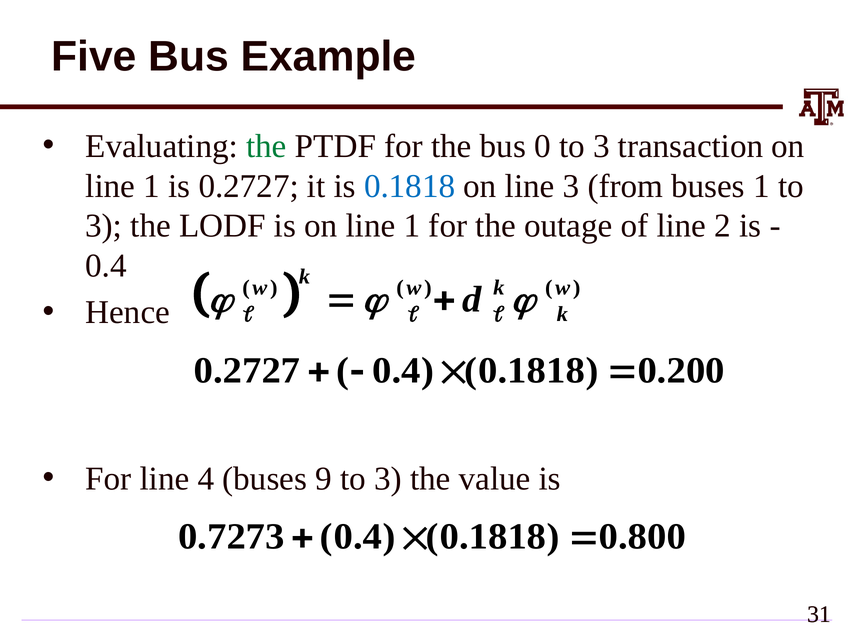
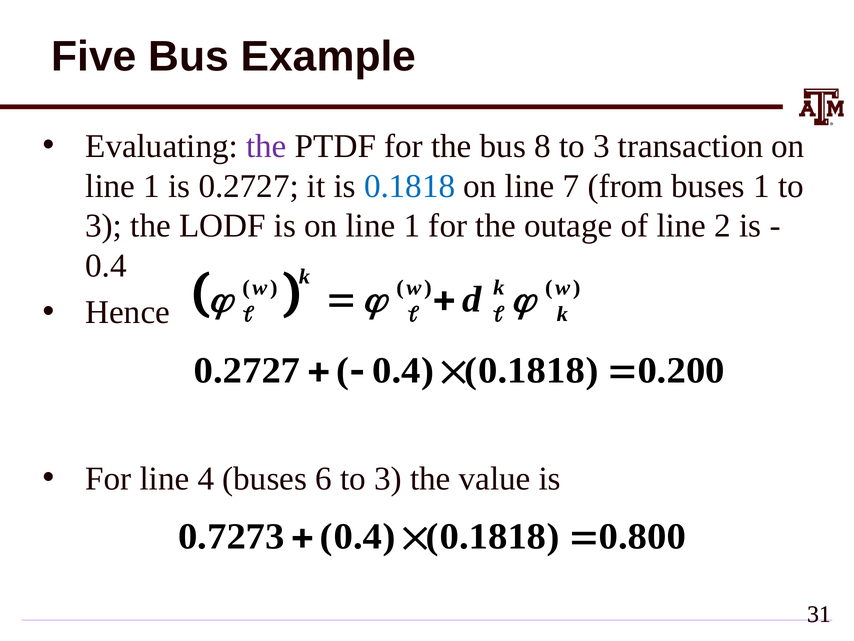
the at (266, 146) colour: green -> purple
0: 0 -> 8
line 3: 3 -> 7
9: 9 -> 6
